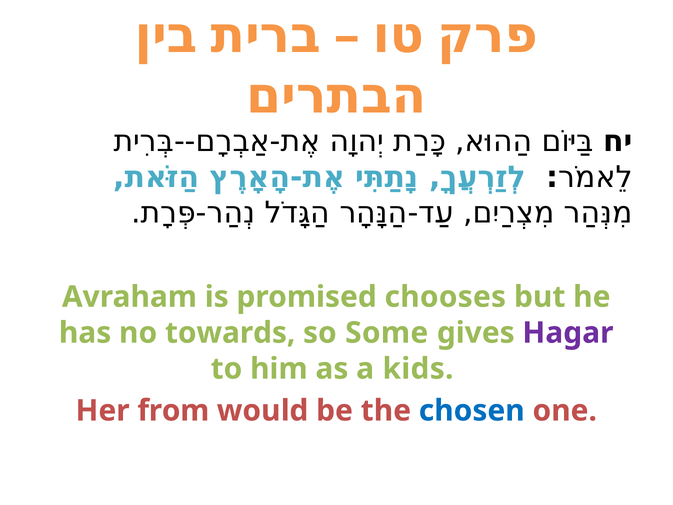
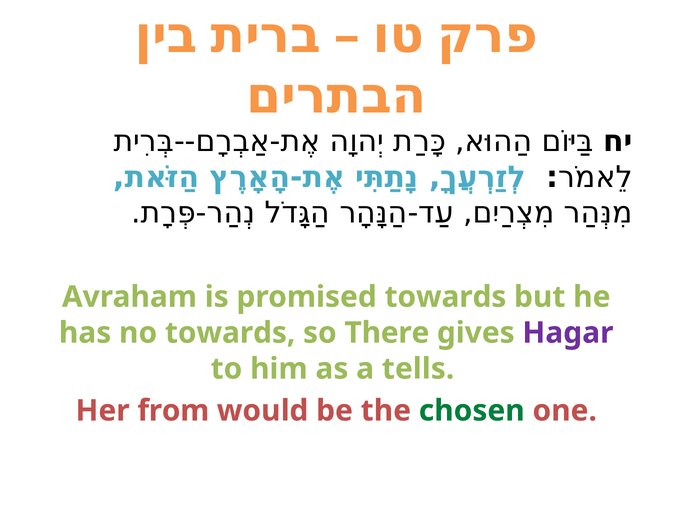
promised chooses: chooses -> towards
Some: Some -> There
kids: kids -> tells
chosen colour: blue -> green
